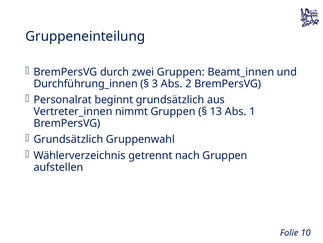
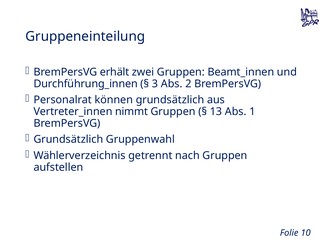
durch: durch -> erhält
beginnt: beginnt -> können
